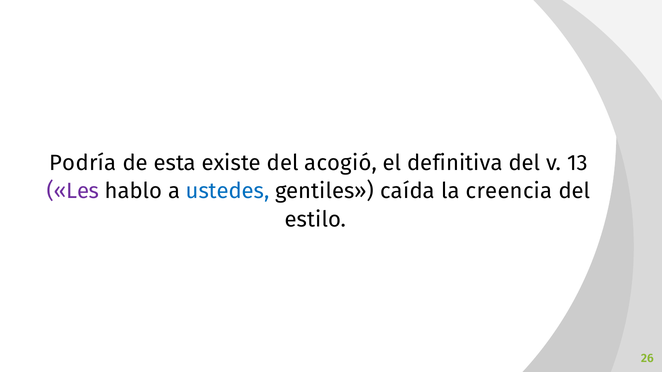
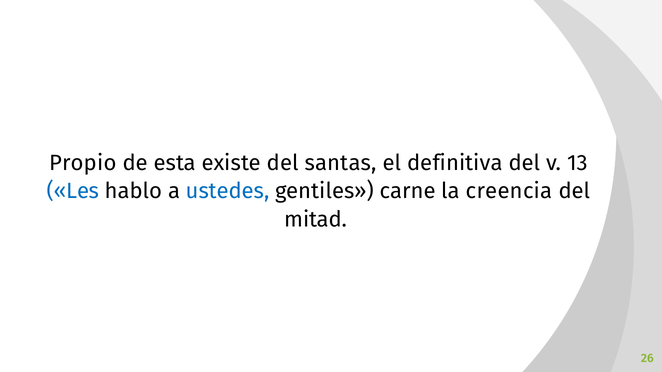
Podría: Podría -> Propio
acogió: acogió -> santas
Les colour: purple -> blue
caída: caída -> carne
estilo: estilo -> mitad
